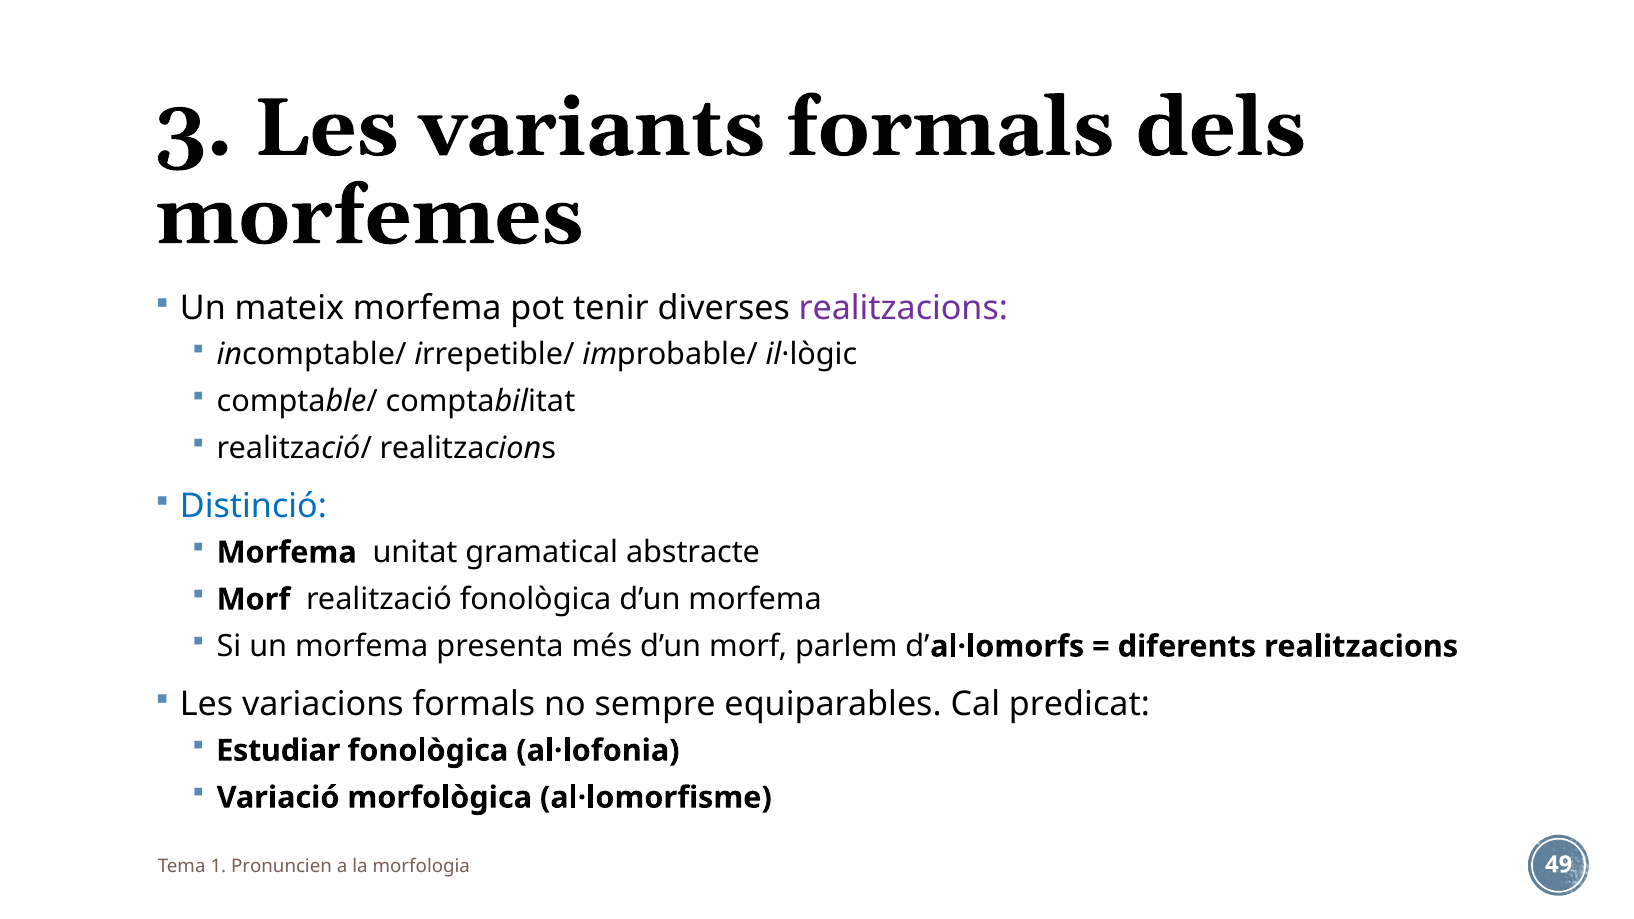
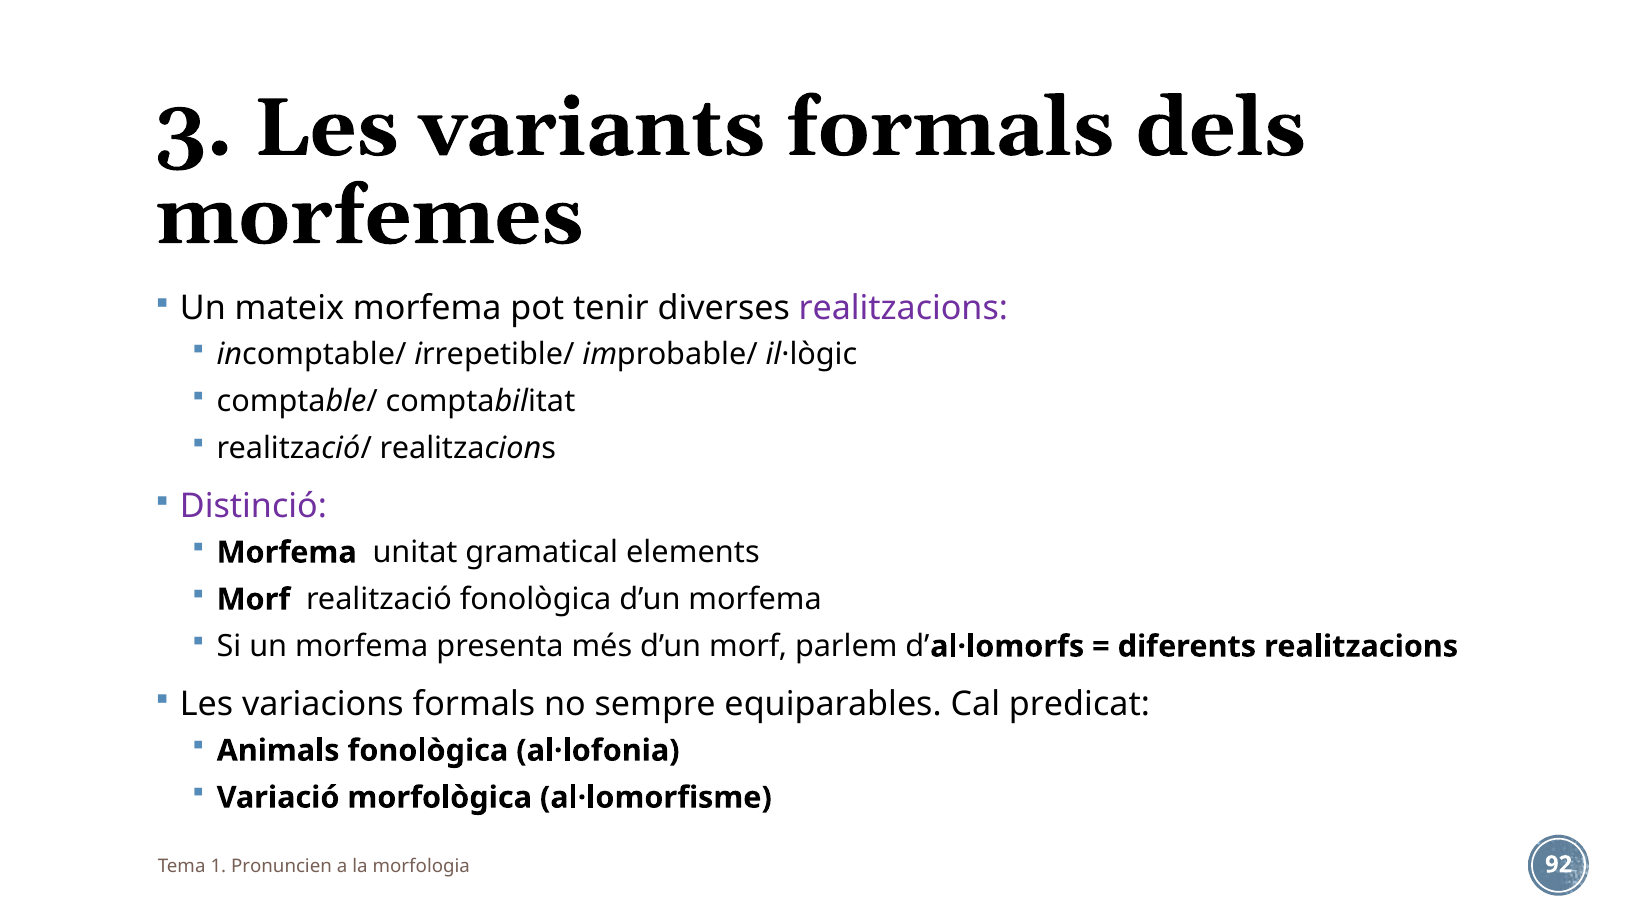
Distinció colour: blue -> purple
abstracte: abstracte -> elements
Estudiar: Estudiar -> Animals
49: 49 -> 92
